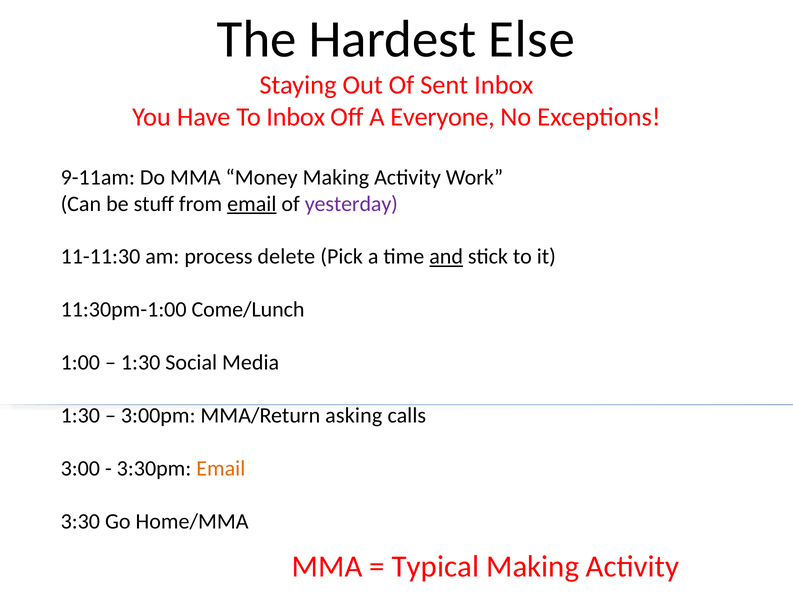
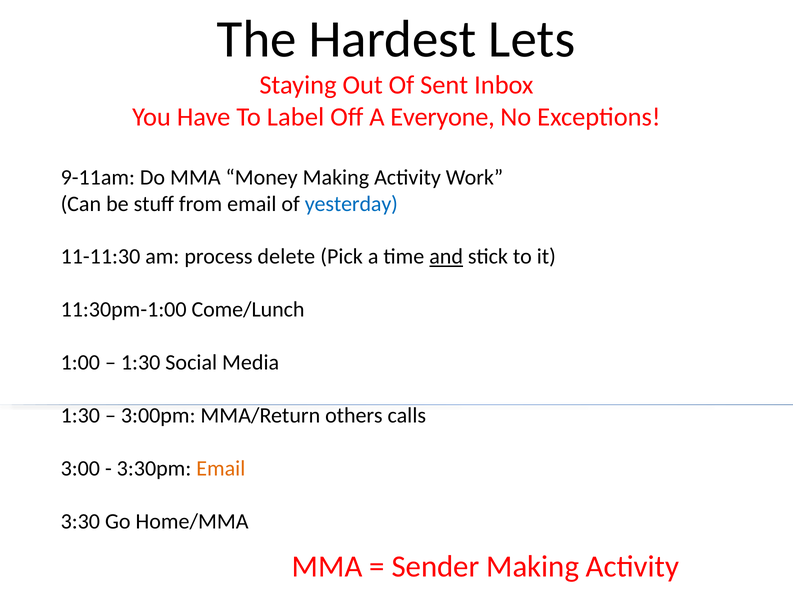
Else: Else -> Lets
To Inbox: Inbox -> Label
email at (252, 204) underline: present -> none
yesterday colour: purple -> blue
asking: asking -> others
Typical: Typical -> Sender
